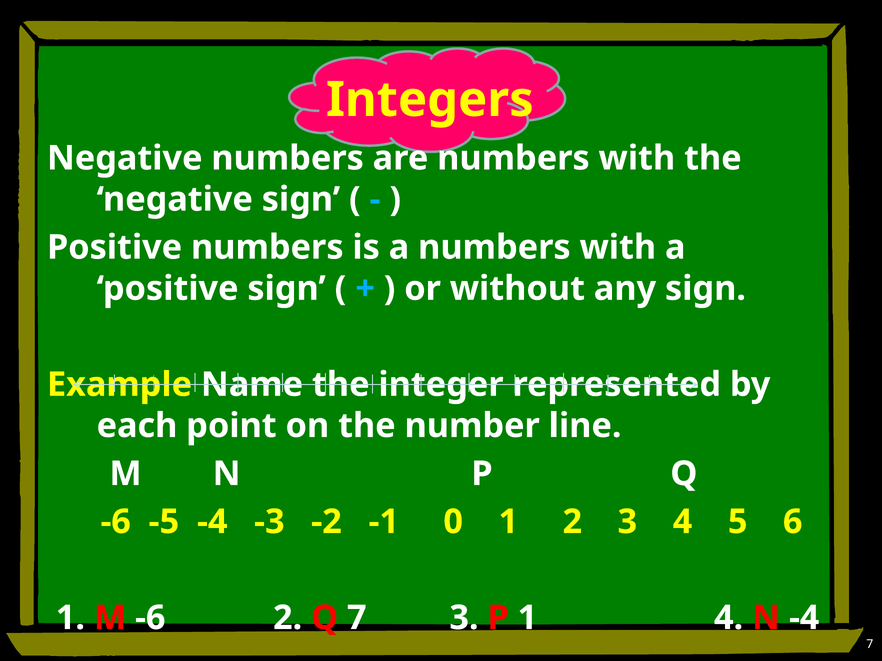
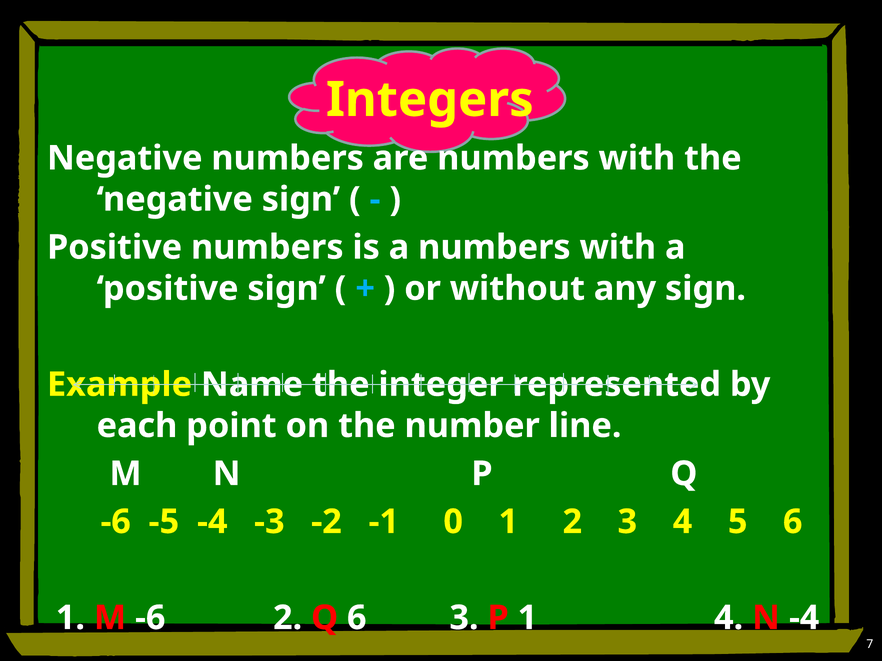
Q 7: 7 -> 6
